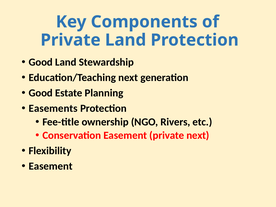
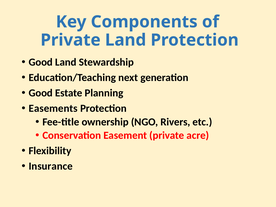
private next: next -> acre
Easement at (51, 166): Easement -> Insurance
